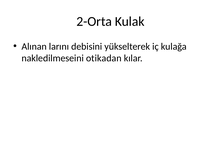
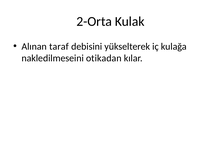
larını: larını -> taraf
